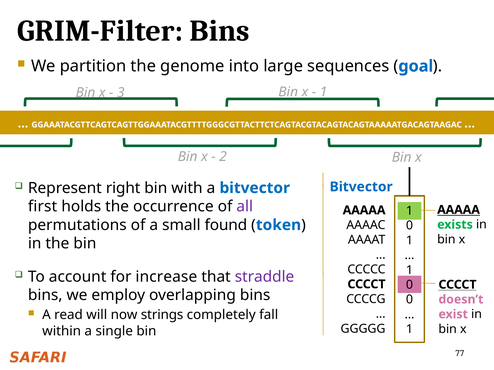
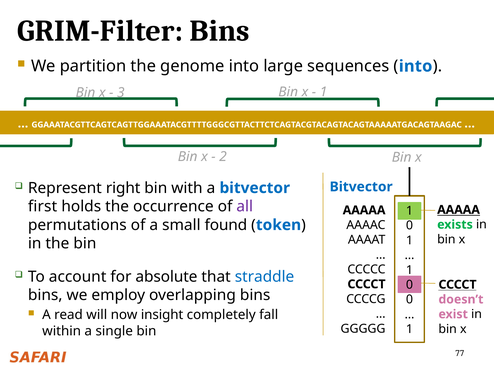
goal at (416, 66): goal -> into
increase: increase -> absolute
straddle colour: purple -> blue
strings: strings -> insight
